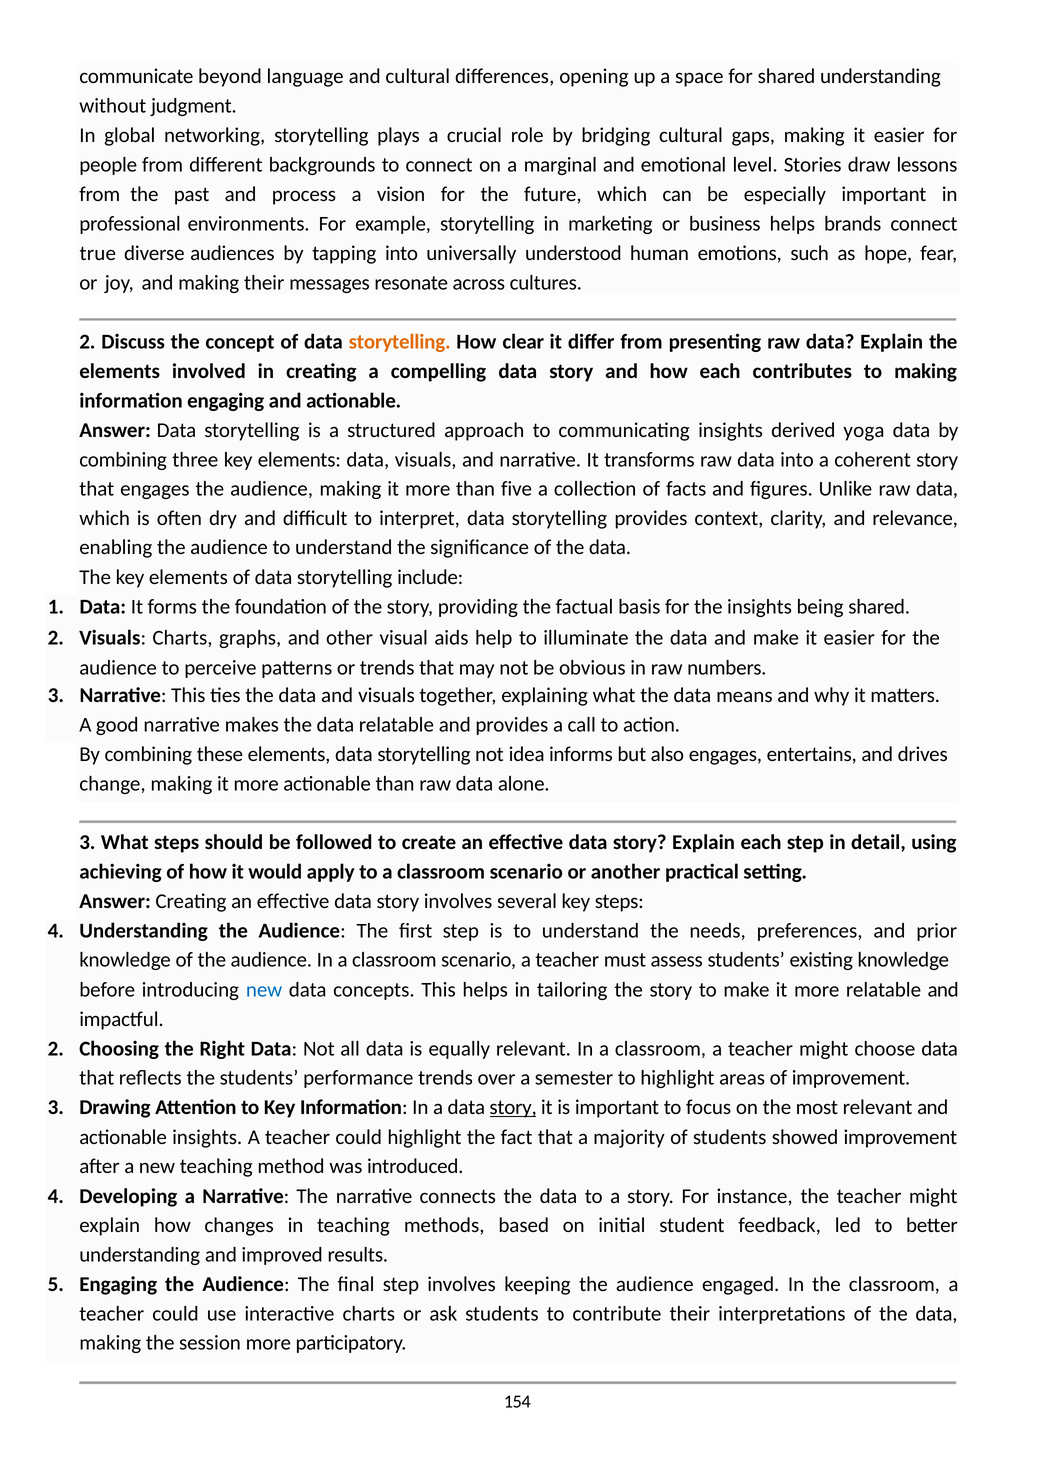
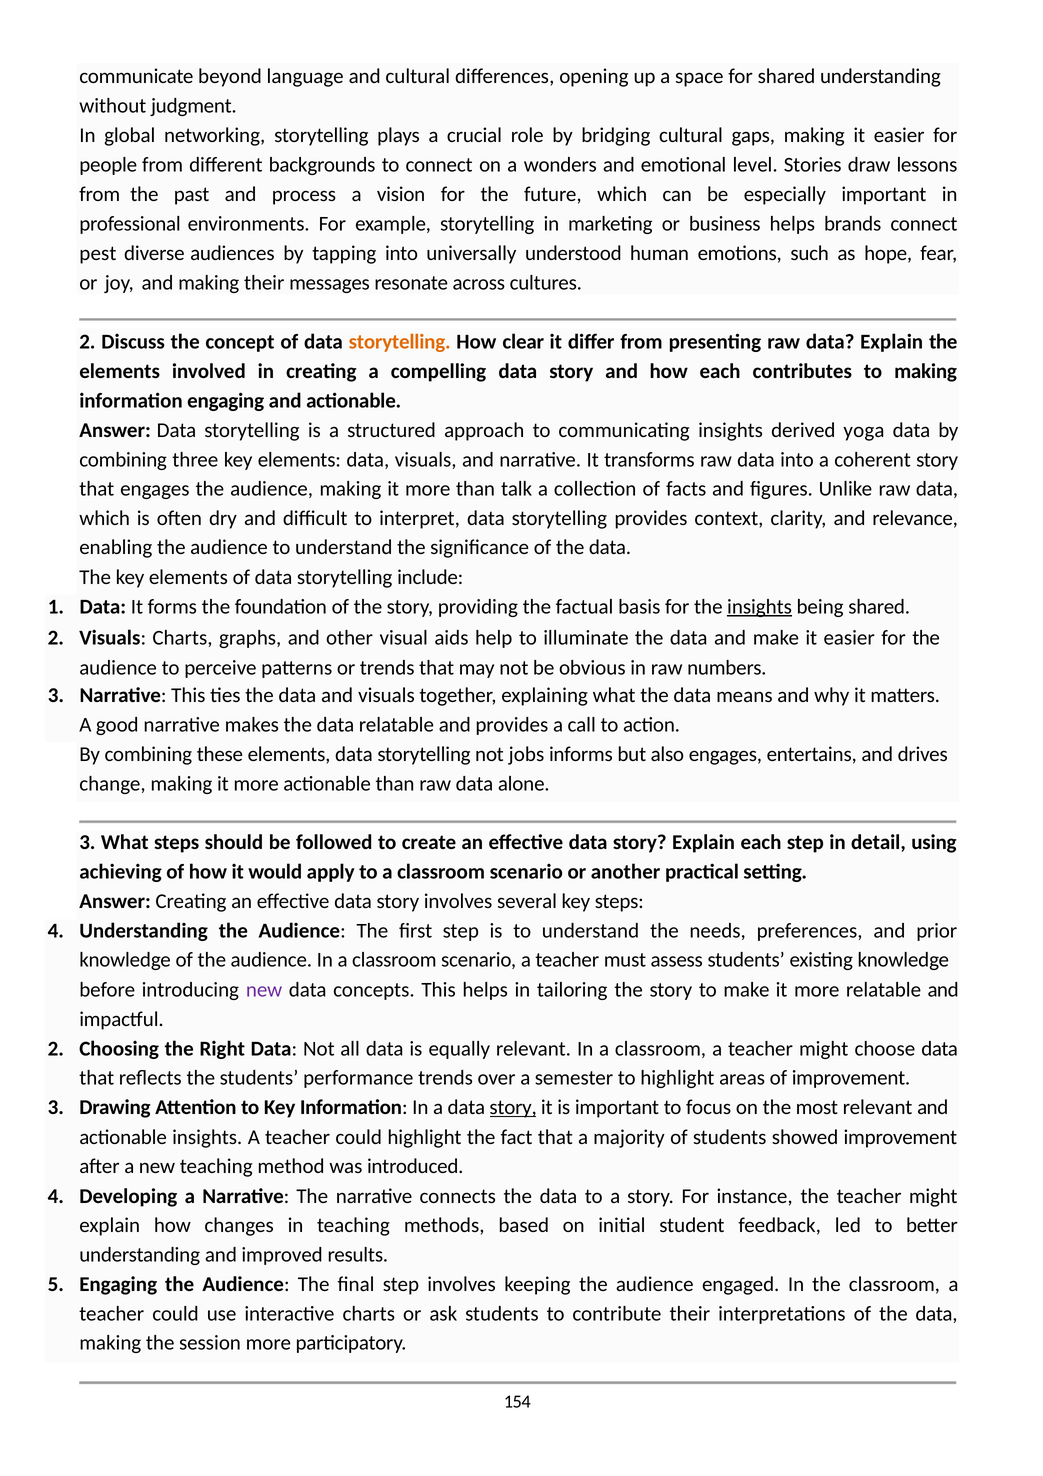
marginal: marginal -> wonders
true: true -> pest
five: five -> talk
insights at (760, 607) underline: none -> present
idea: idea -> jobs
new at (264, 990) colour: blue -> purple
